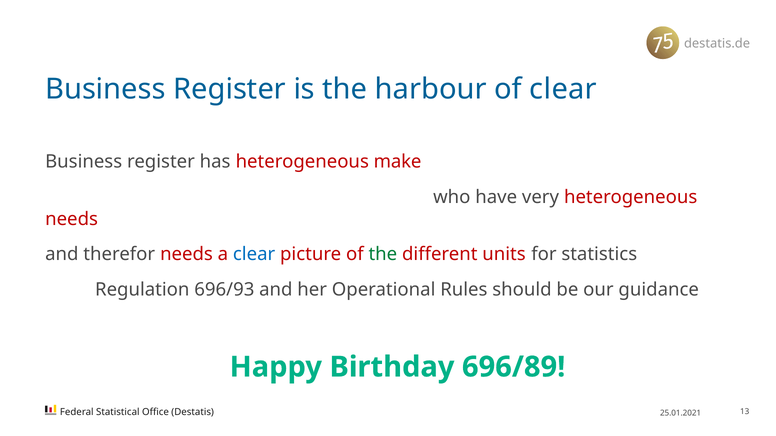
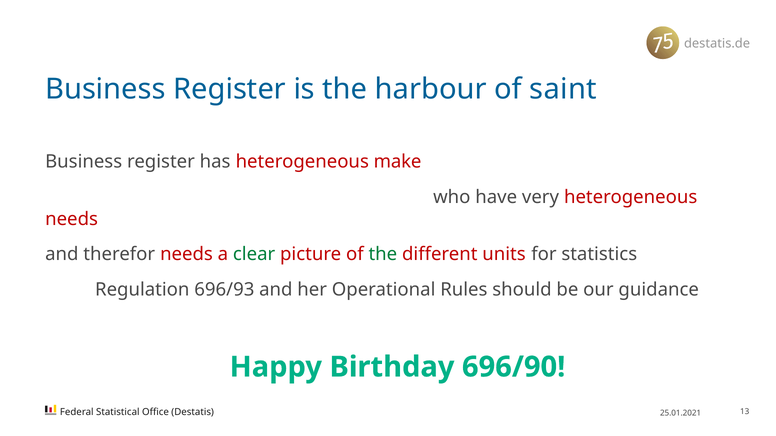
of clear: clear -> saint
clear at (254, 255) colour: blue -> green
696/89: 696/89 -> 696/90
